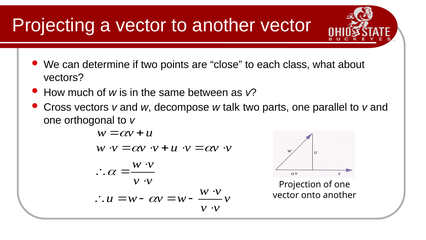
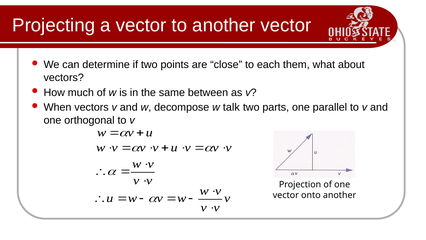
class: class -> them
Cross: Cross -> When
